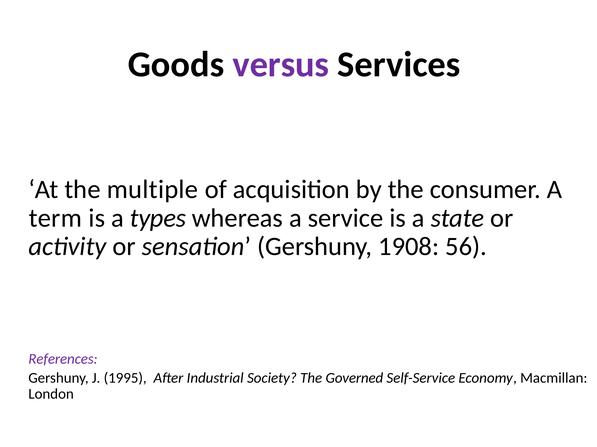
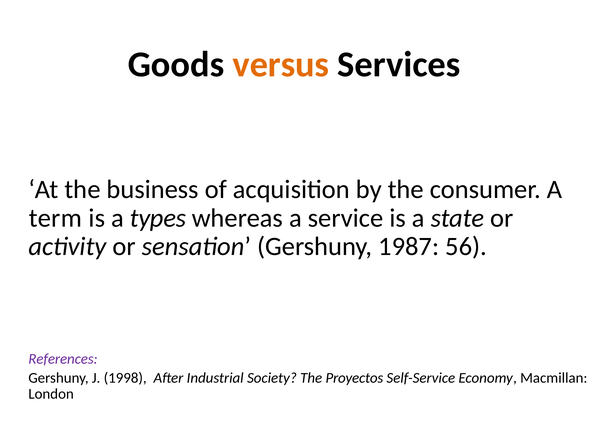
versus colour: purple -> orange
multiple: multiple -> business
1908: 1908 -> 1987
1995: 1995 -> 1998
Governed: Governed -> Proyectos
